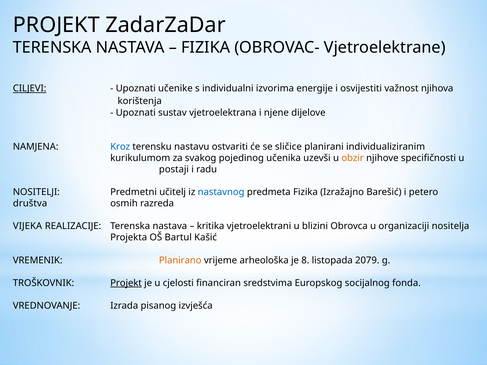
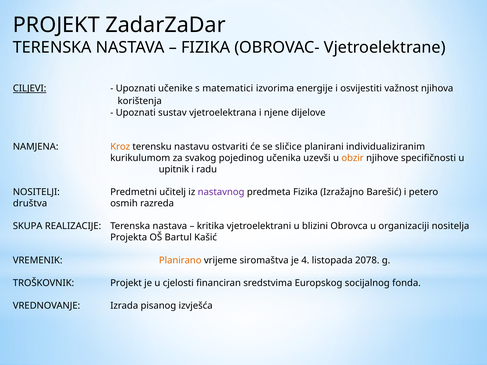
individualni: individualni -> matematici
Kroz colour: blue -> orange
postaji: postaji -> upitnik
nastavnog colour: blue -> purple
VIJEKA: VIJEKA -> SKUPA
arheološka: arheološka -> siromaštva
8: 8 -> 4
2079: 2079 -> 2078
Projekt at (126, 283) underline: present -> none
